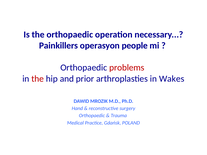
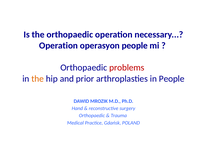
Painkillers at (59, 46): Painkillers -> Operation
the at (38, 79) colour: red -> orange
in Wakes: Wakes -> People
